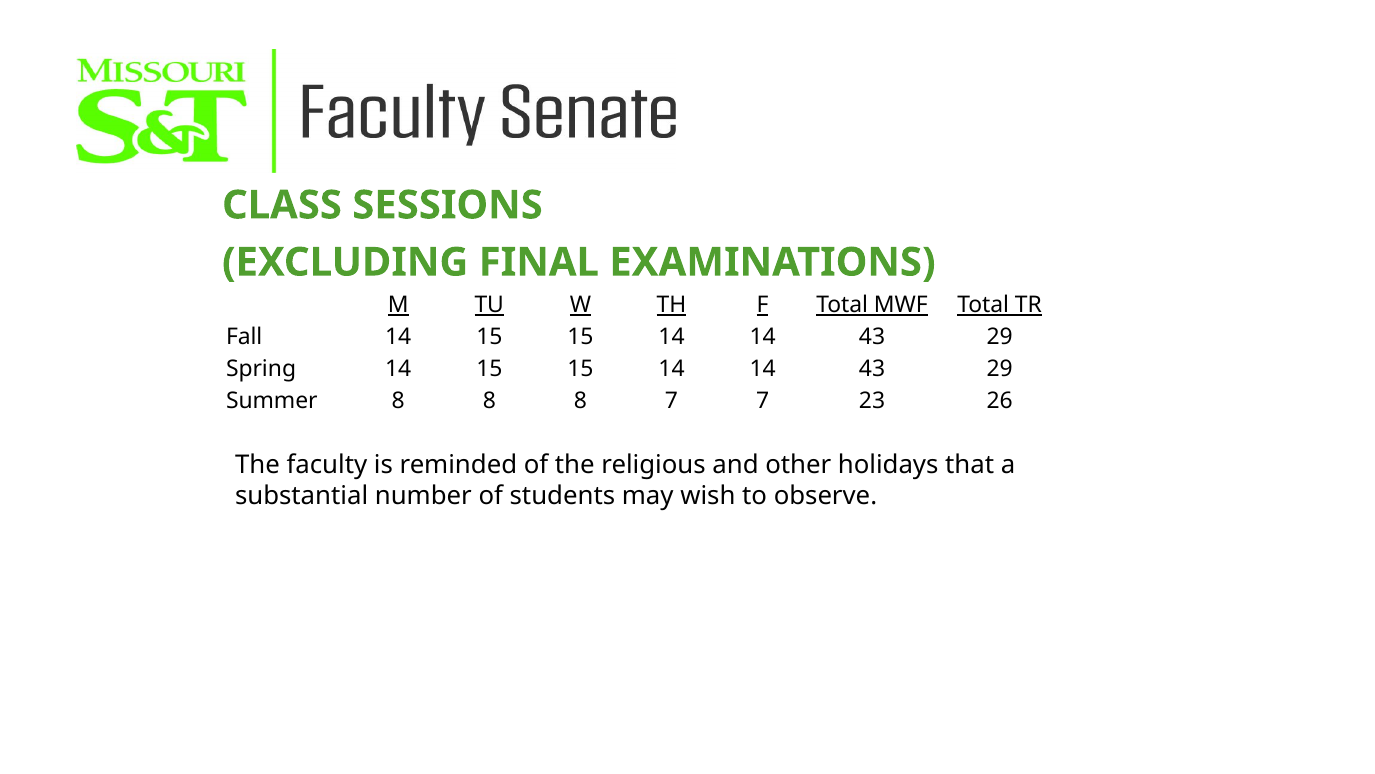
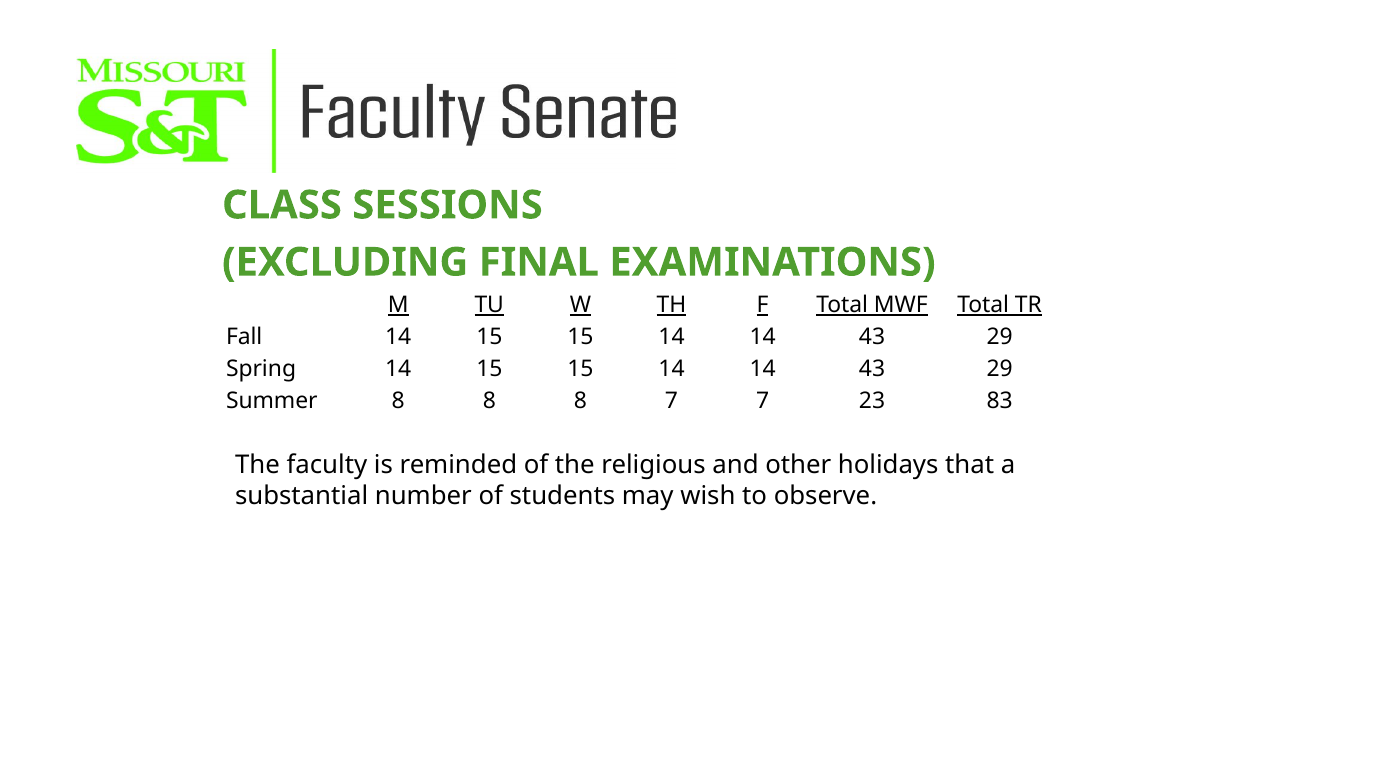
26: 26 -> 83
